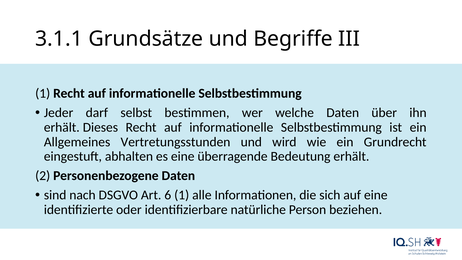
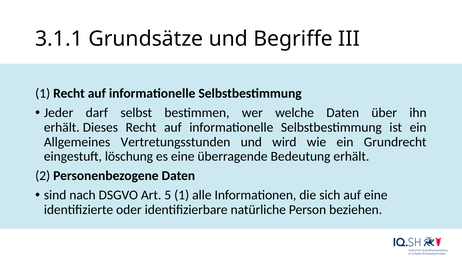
abhalten: abhalten -> löschung
6: 6 -> 5
